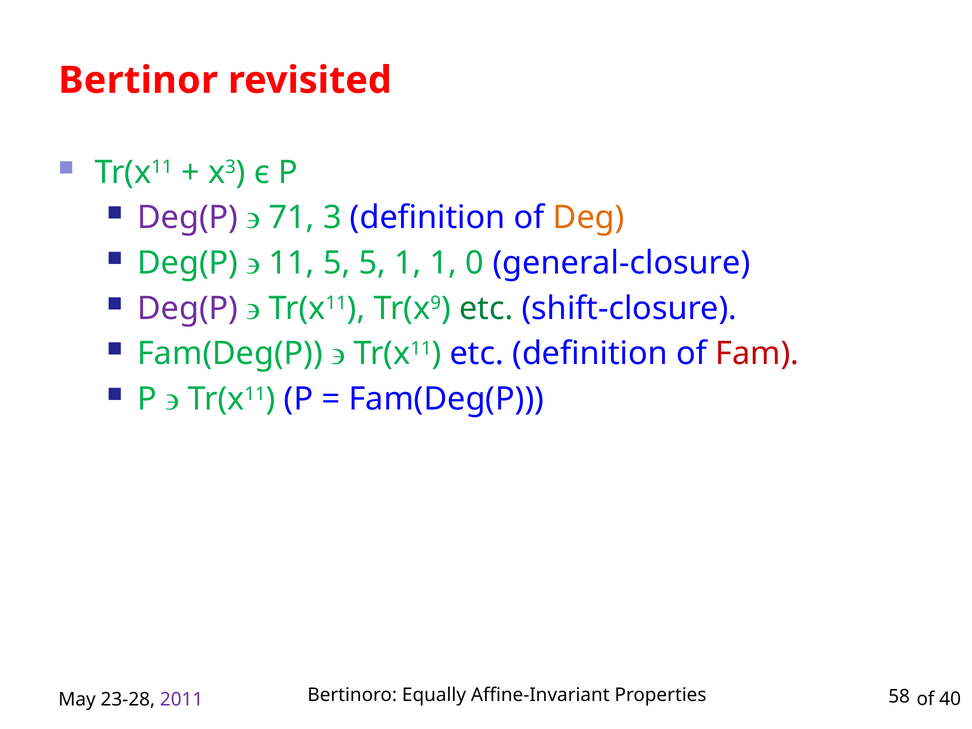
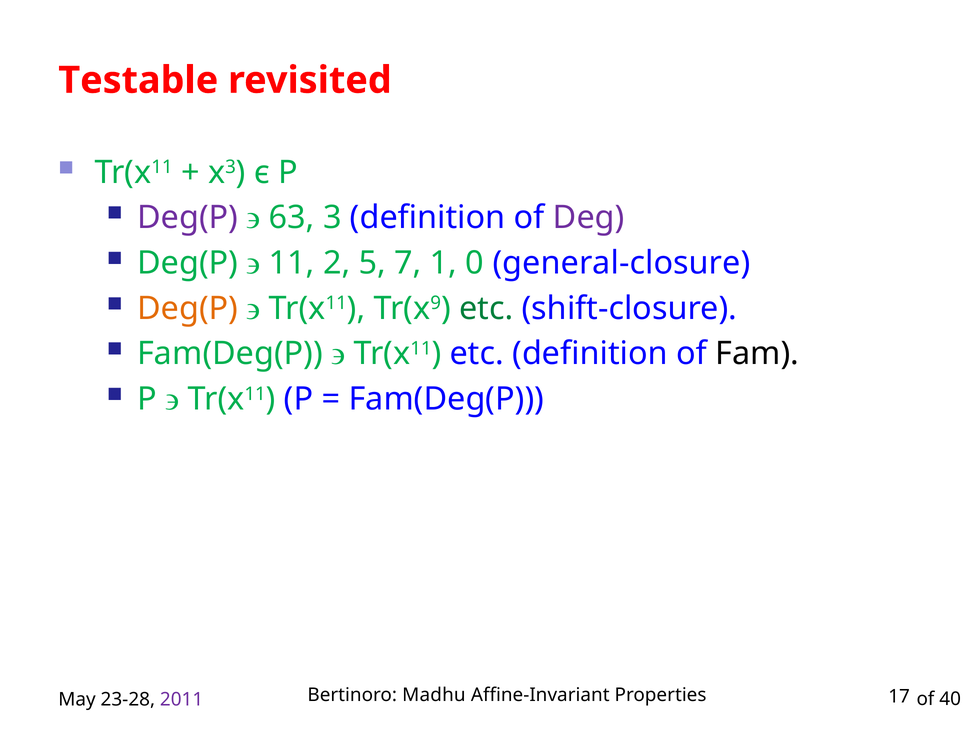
Bertinor: Bertinor -> Testable
71: 71 -> 63
Deg colour: orange -> purple
11 5: 5 -> 2
5 1: 1 -> 7
Deg(P at (188, 308) colour: purple -> orange
Fam colour: red -> black
Equally: Equally -> Madhu
58: 58 -> 17
